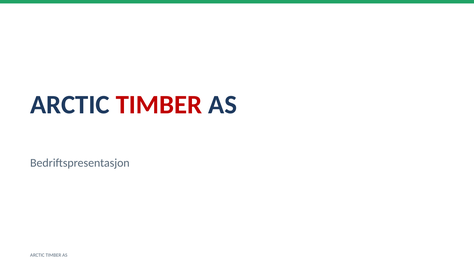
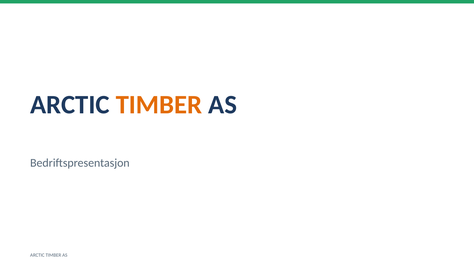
TIMBER at (159, 105) colour: red -> orange
